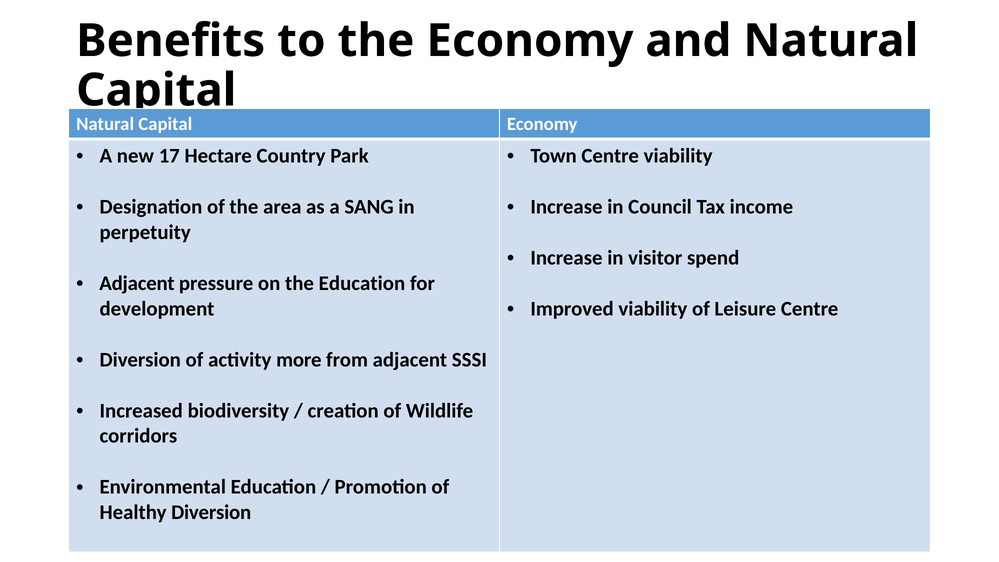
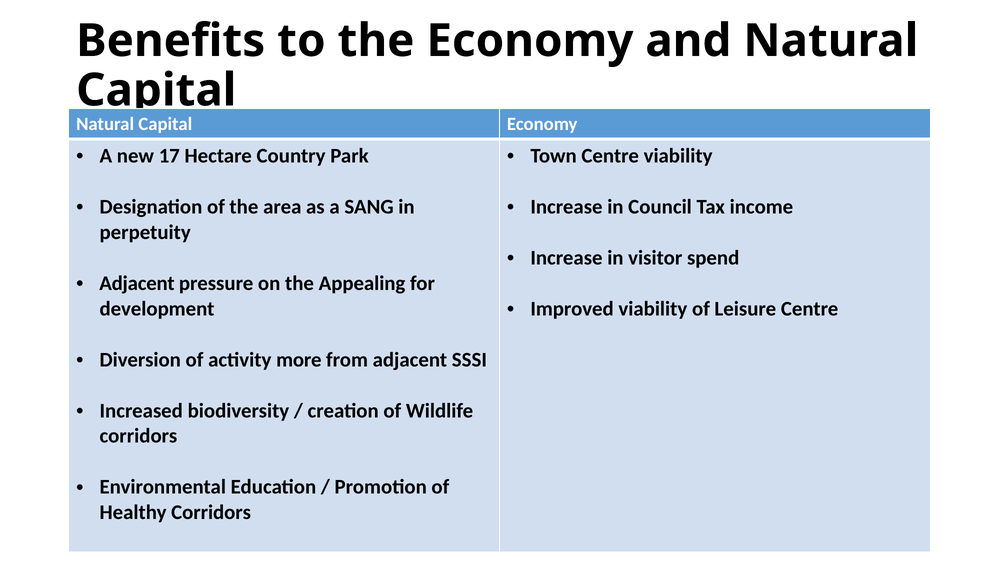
the Education: Education -> Appealing
Healthy Diversion: Diversion -> Corridors
